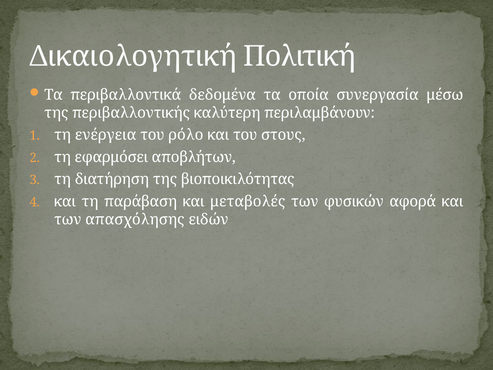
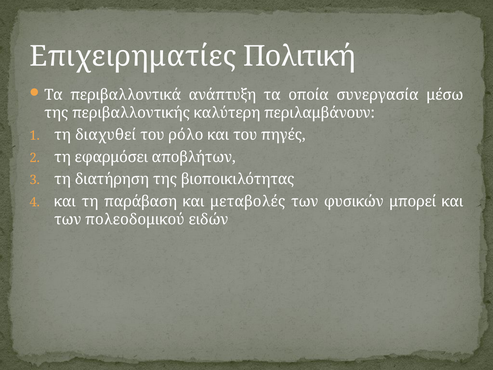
Δικαιολογητική: Δικαιολογητική -> Επιχειρηματίες
δεδομένα: δεδομένα -> ανάπτυξη
ενέργεια: ενέργεια -> διαχυθεί
στους: στους -> πηγές
αφορά: αφορά -> μπορεί
απασχόλησης: απασχόλησης -> πολεοδομικού
